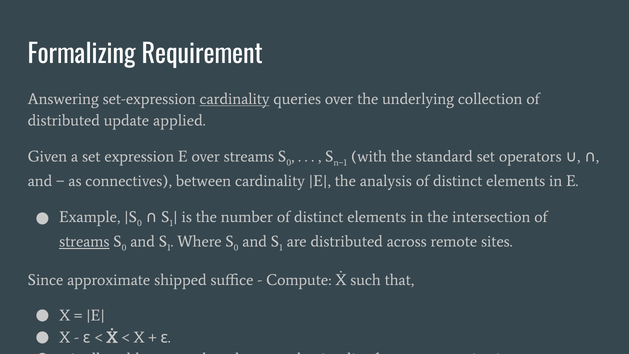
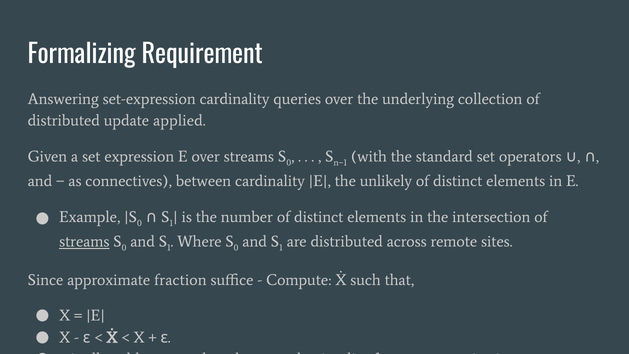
cardinality at (235, 99) underline: present -> none
analysis: analysis -> unlikely
shipped: shipped -> fraction
